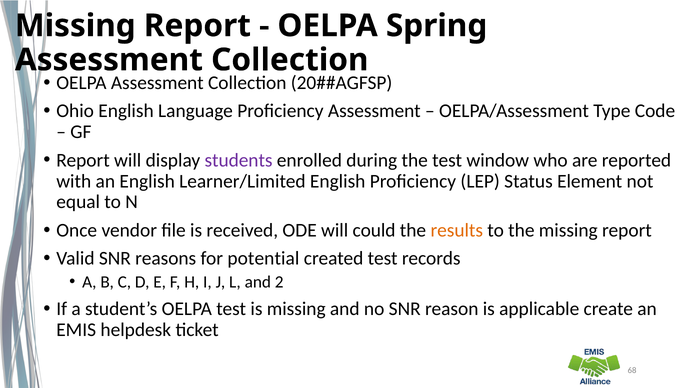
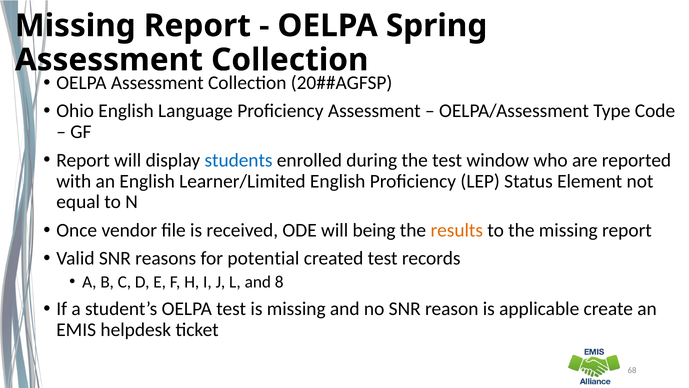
students colour: purple -> blue
could: could -> being
2: 2 -> 8
